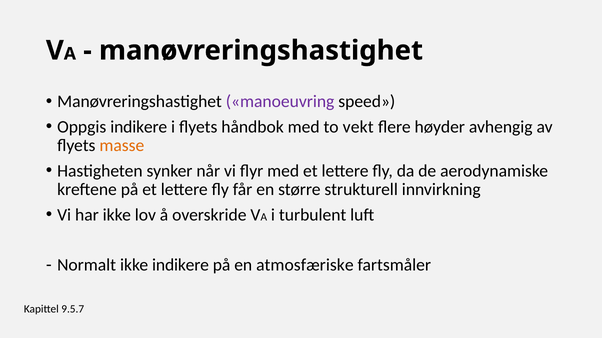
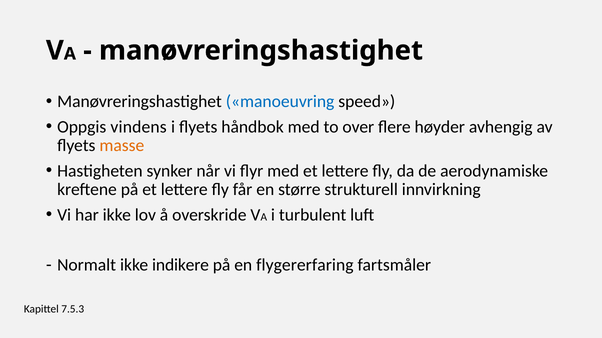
manoeuvring colour: purple -> blue
Oppgis indikere: indikere -> vindens
vekt: vekt -> over
atmosfæriske: atmosfæriske -> flygererfaring
9.5.7: 9.5.7 -> 7.5.3
